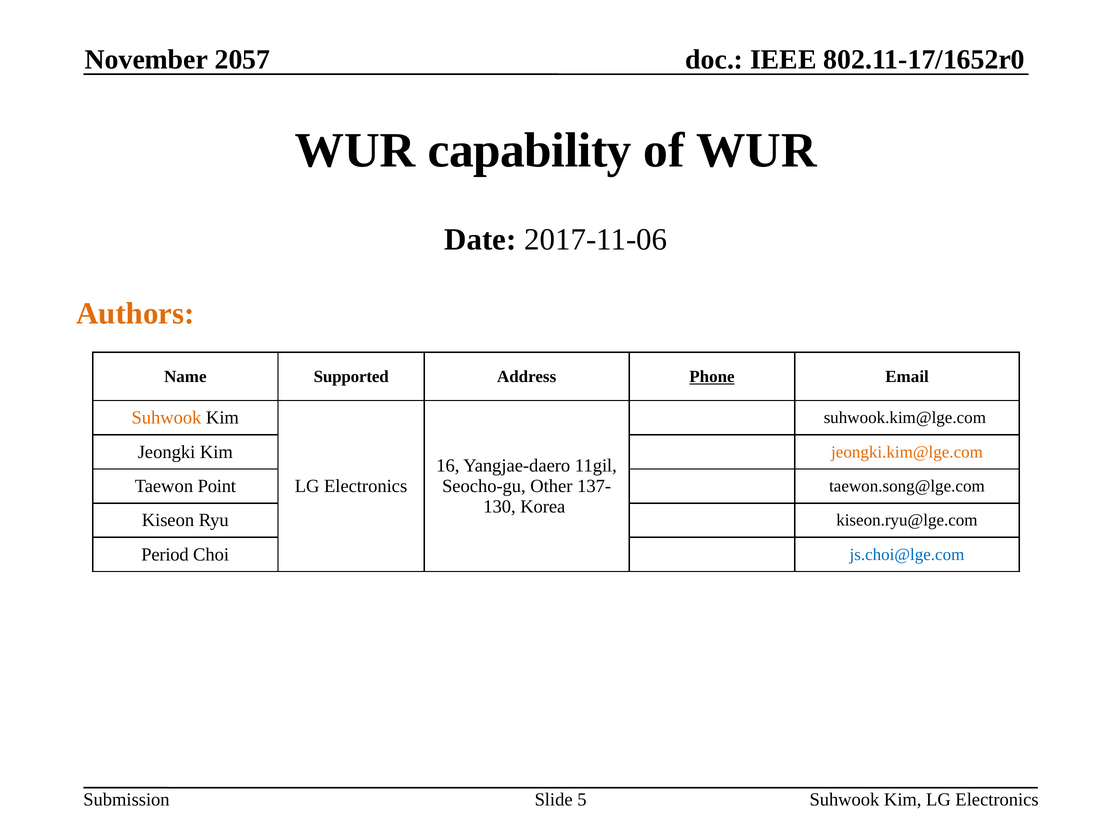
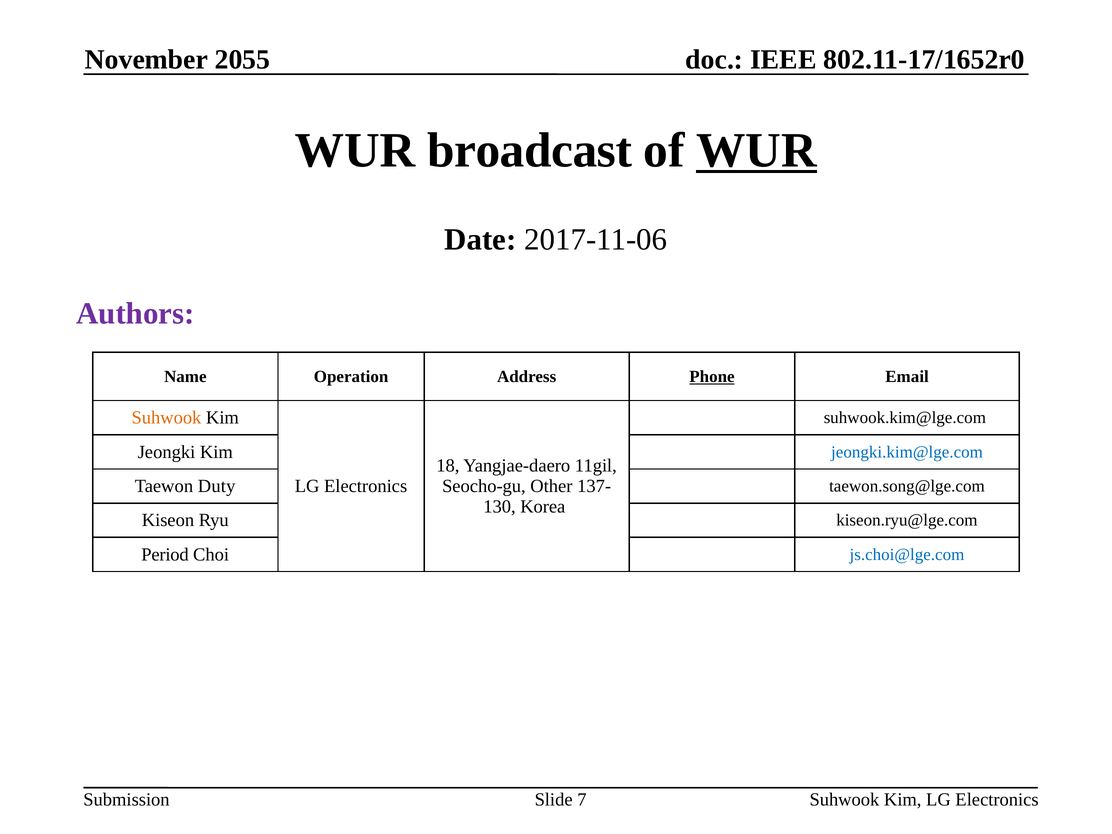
2057: 2057 -> 2055
capability: capability -> broadcast
WUR at (756, 150) underline: none -> present
Authors colour: orange -> purple
Supported: Supported -> Operation
jeongki.kim@lge.com colour: orange -> blue
16: 16 -> 18
Point: Point -> Duty
5: 5 -> 7
